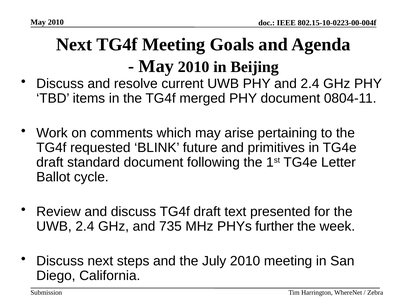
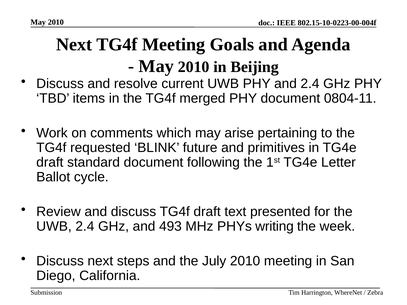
735: 735 -> 493
further: further -> writing
